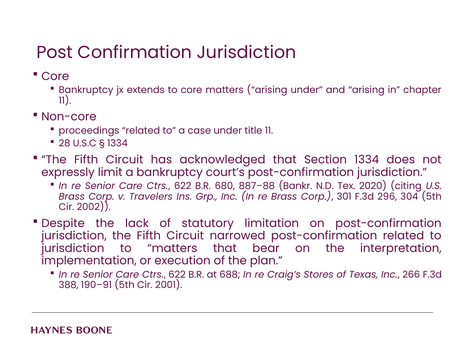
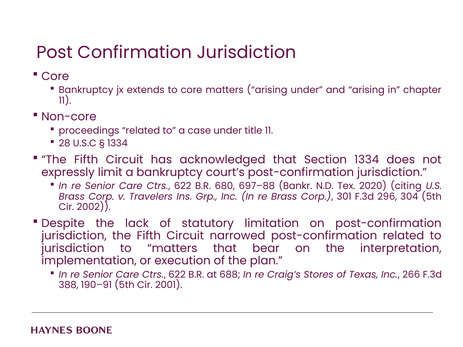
887–88: 887–88 -> 697–88
